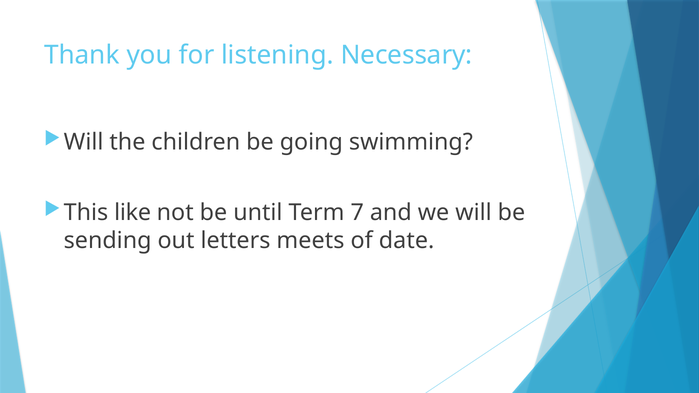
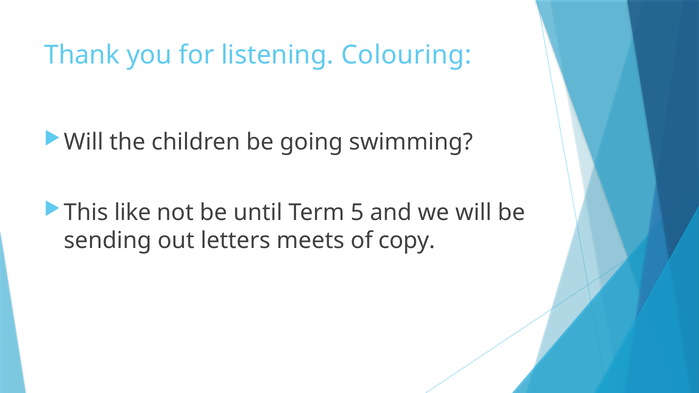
Necessary: Necessary -> Colouring
7: 7 -> 5
date: date -> copy
